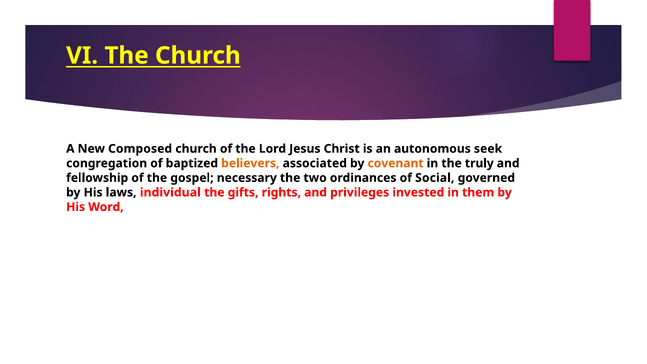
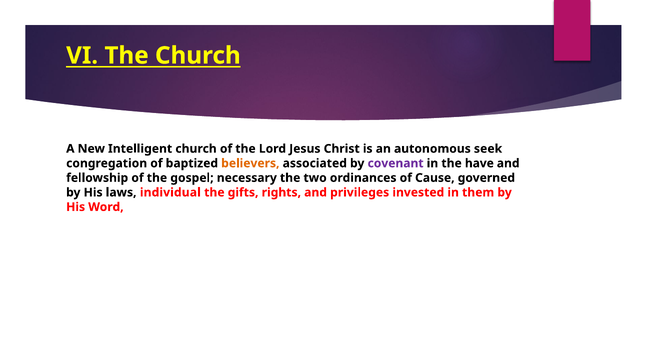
Composed: Composed -> Intelligent
covenant colour: orange -> purple
truly: truly -> have
Social: Social -> Cause
